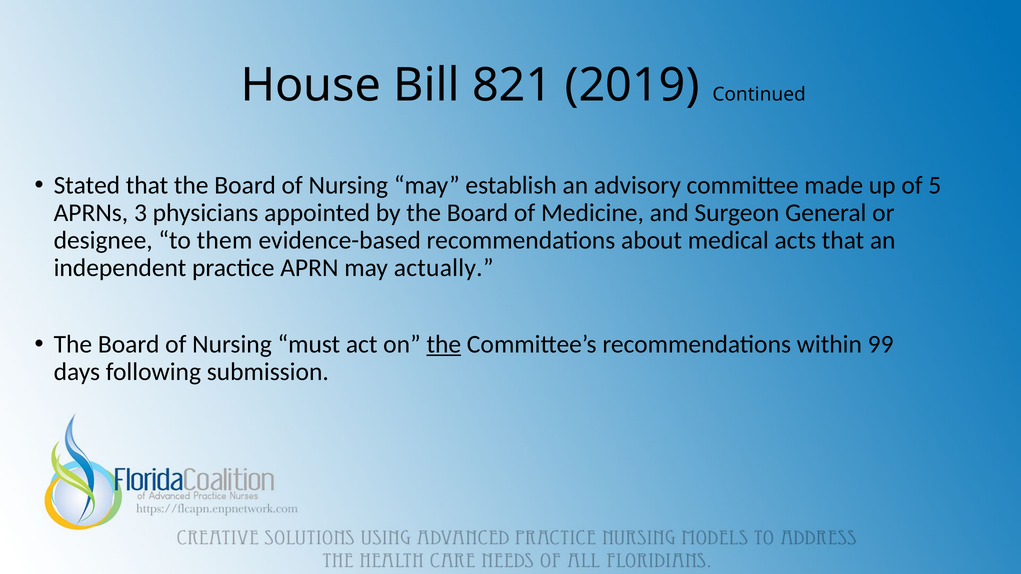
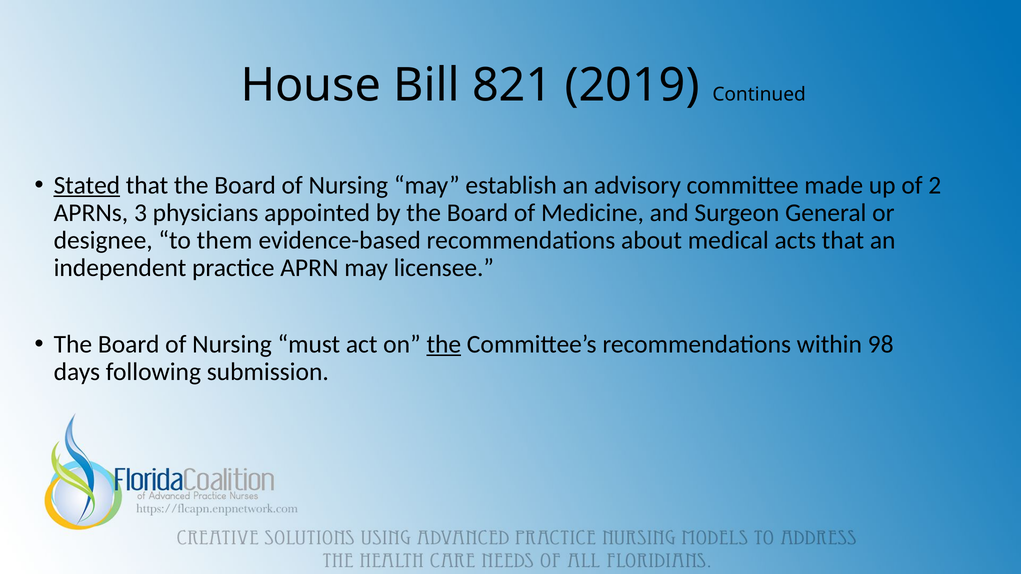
Stated underline: none -> present
5: 5 -> 2
actually: actually -> licensee
99: 99 -> 98
